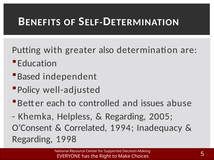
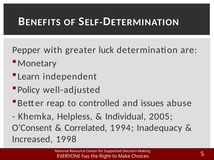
Putting: Putting -> Pepper
also: also -> luck
Education: Education -> Monetary
Based: Based -> Learn
each: each -> reap
Regarding at (126, 117): Regarding -> Individual
Regarding at (32, 140): Regarding -> Increased
